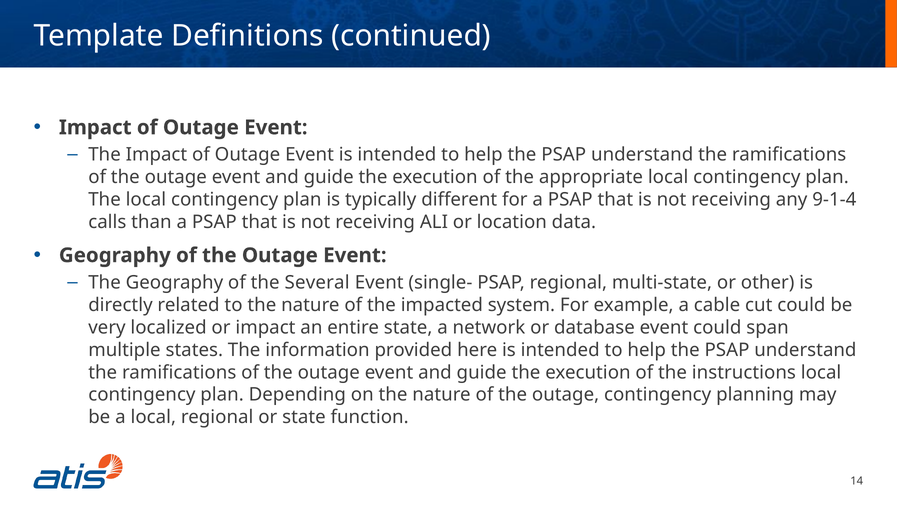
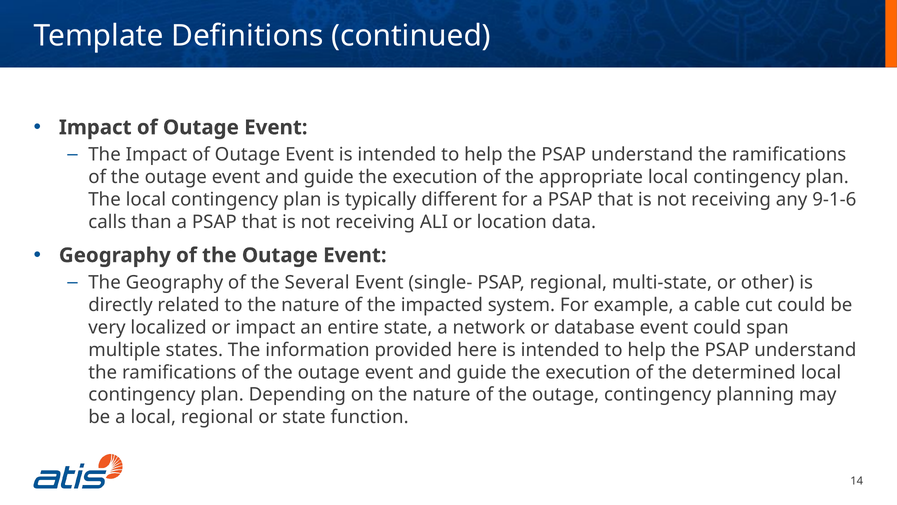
9-1-4: 9-1-4 -> 9-1-6
instructions: instructions -> determined
